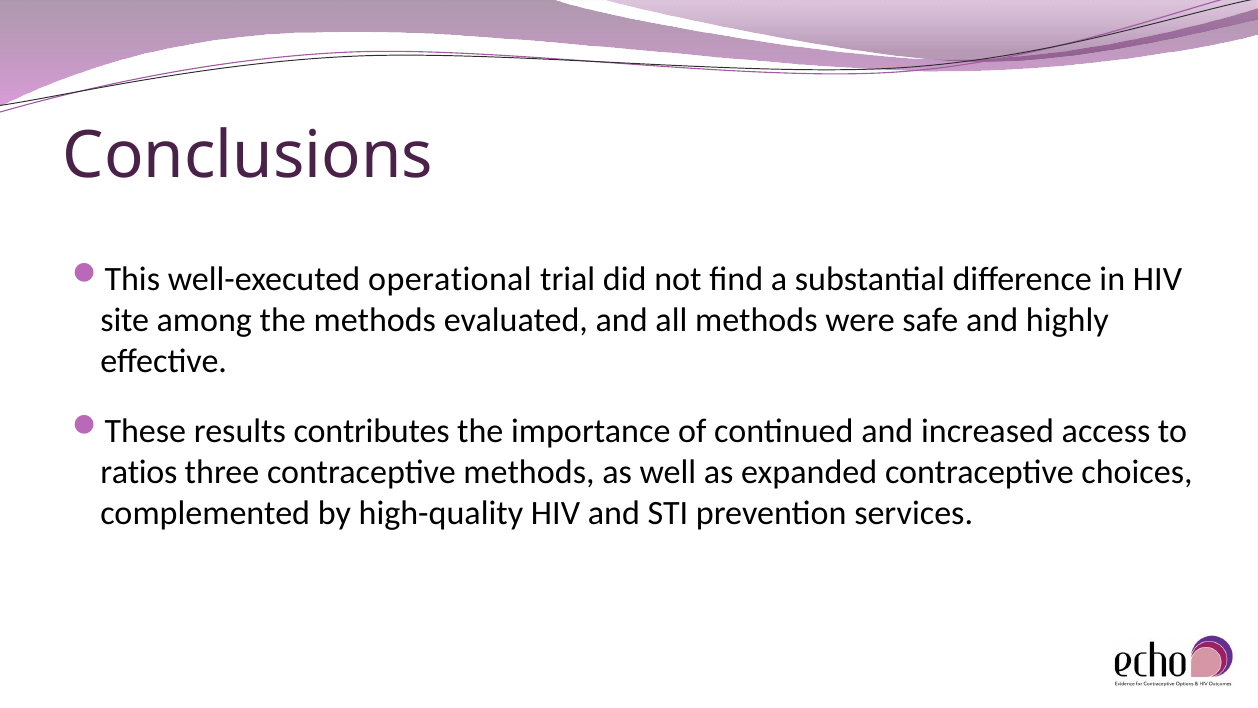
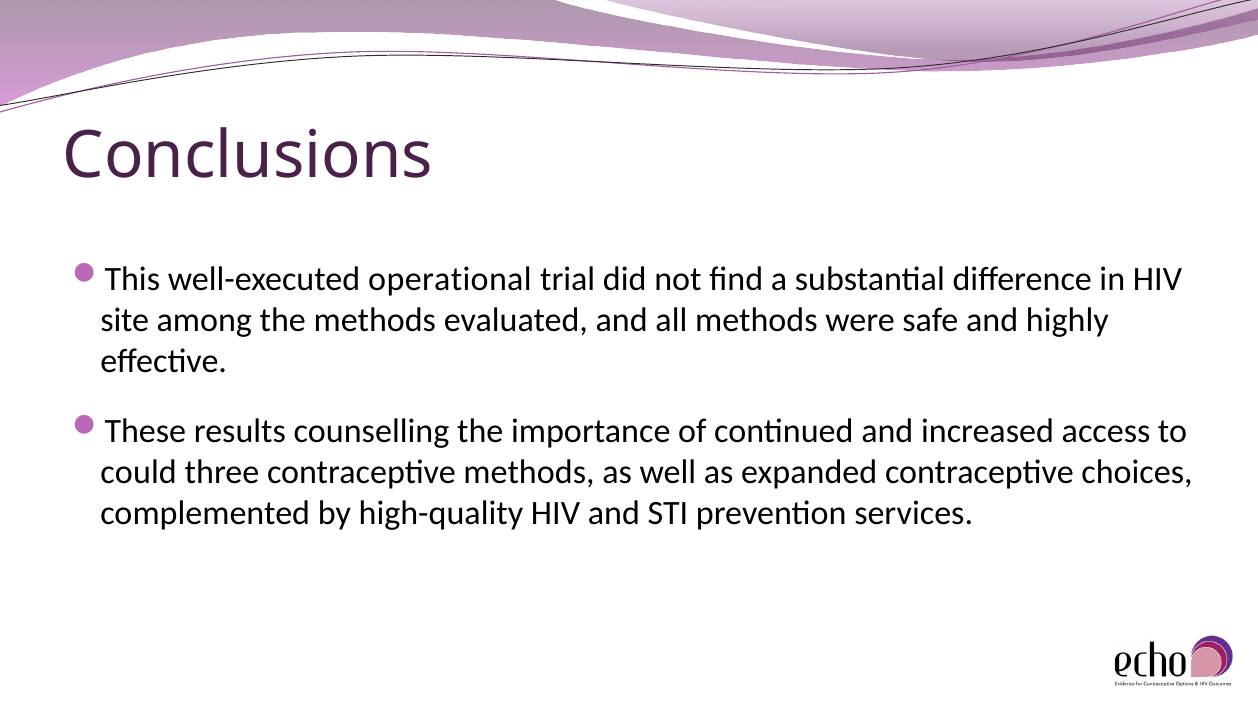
contributes: contributes -> counselling
ratios: ratios -> could
